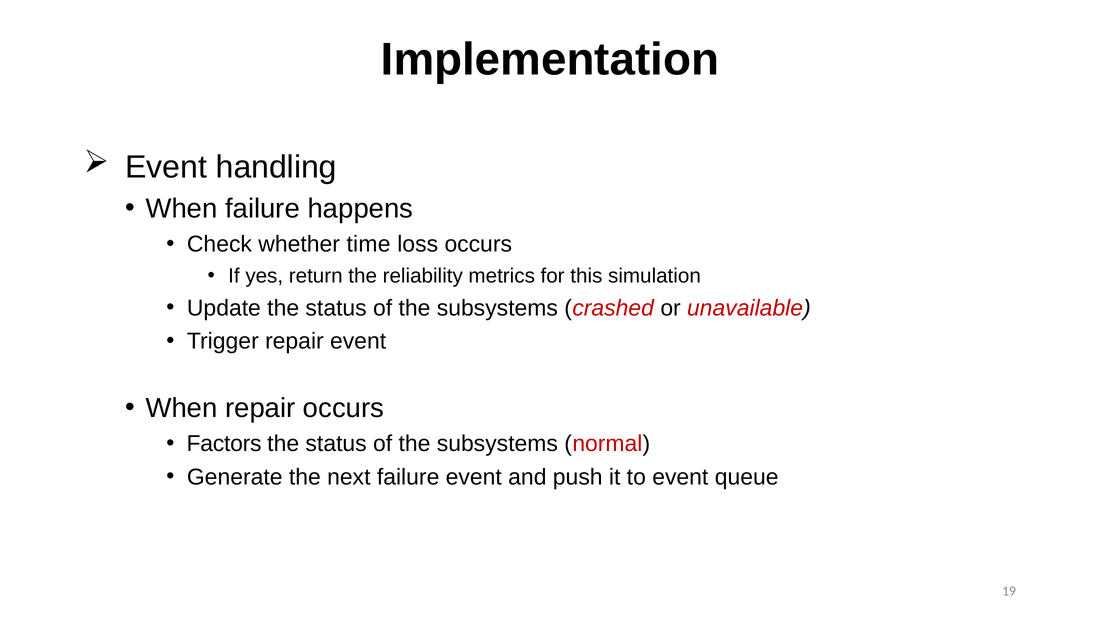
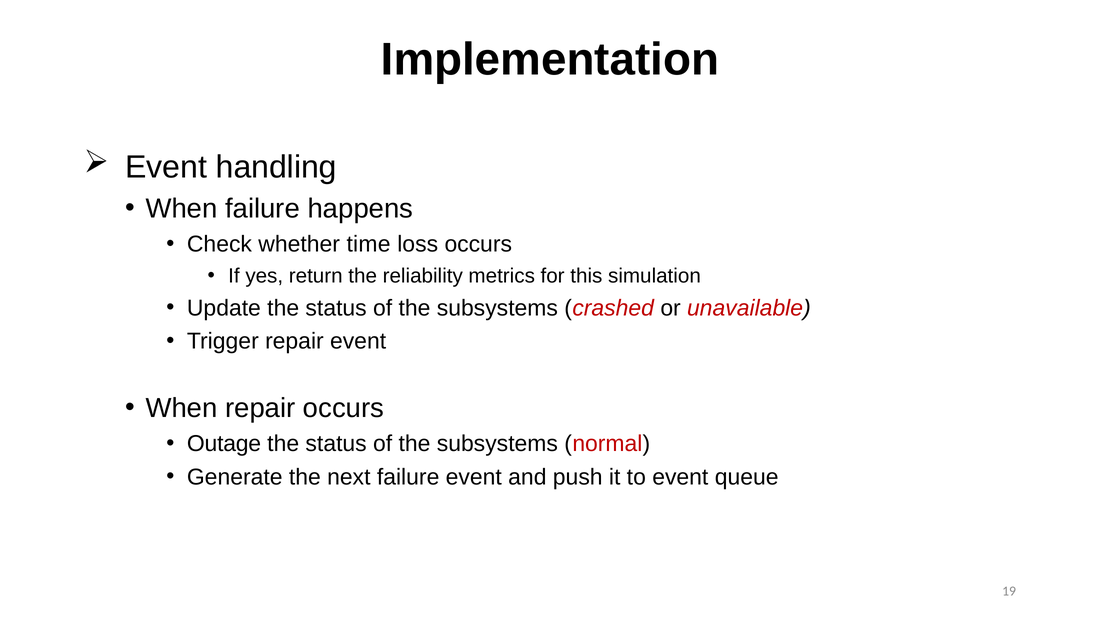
Factors: Factors -> Outage
